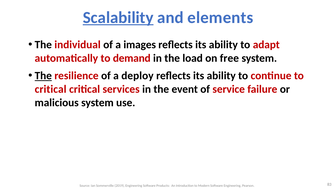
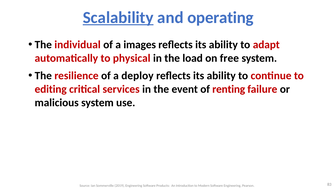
elements: elements -> operating
demand: demand -> physical
The at (43, 76) underline: present -> none
critical at (51, 89): critical -> editing
service: service -> renting
